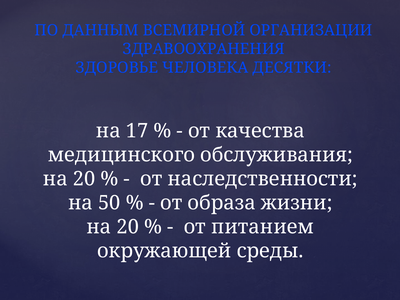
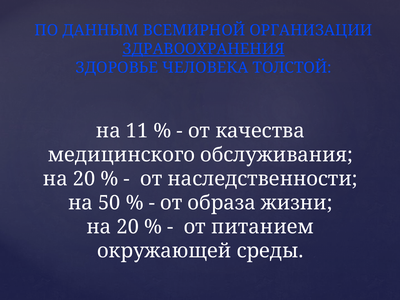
ЗДРАВООХРАНЕНИЯ underline: none -> present
ДЕСЯТКИ: ДЕСЯТКИ -> ТОЛСТОЙ
17: 17 -> 11
